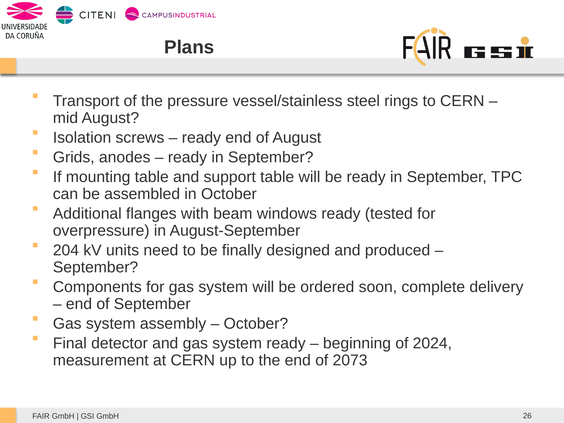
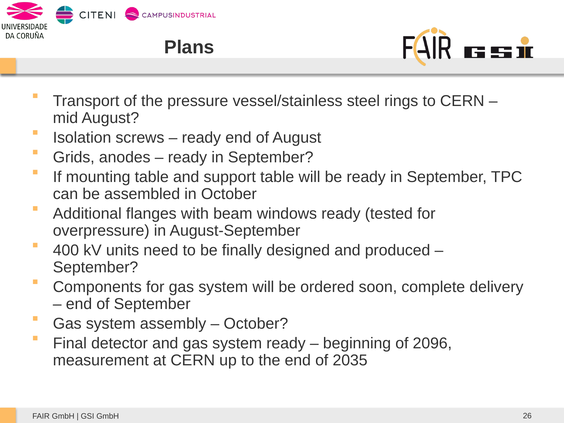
204: 204 -> 400
2024: 2024 -> 2096
2073: 2073 -> 2035
